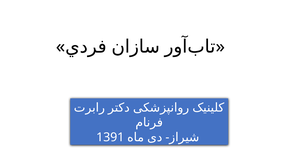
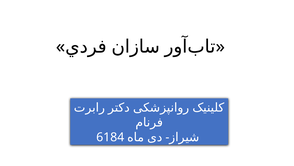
1391: 1391 -> 6184
